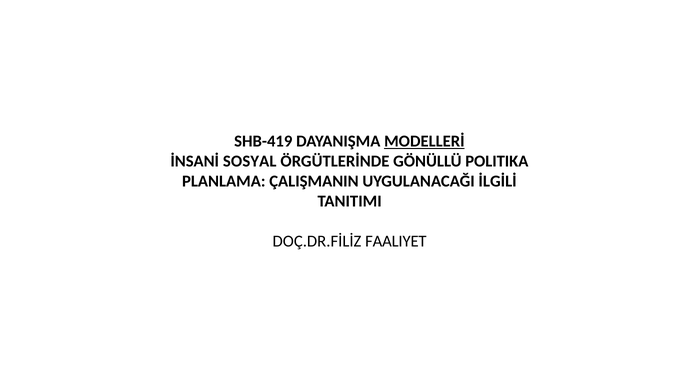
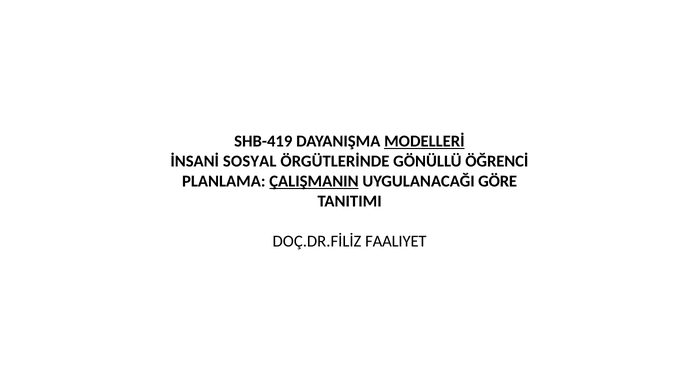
POLITIKA: POLITIKA -> ÖĞRENCİ
ÇALIŞMANIN underline: none -> present
İLGİLİ: İLGİLİ -> GÖRE
